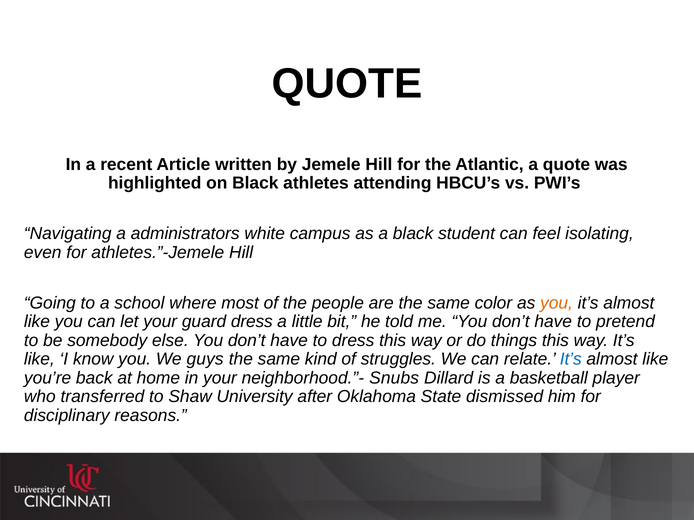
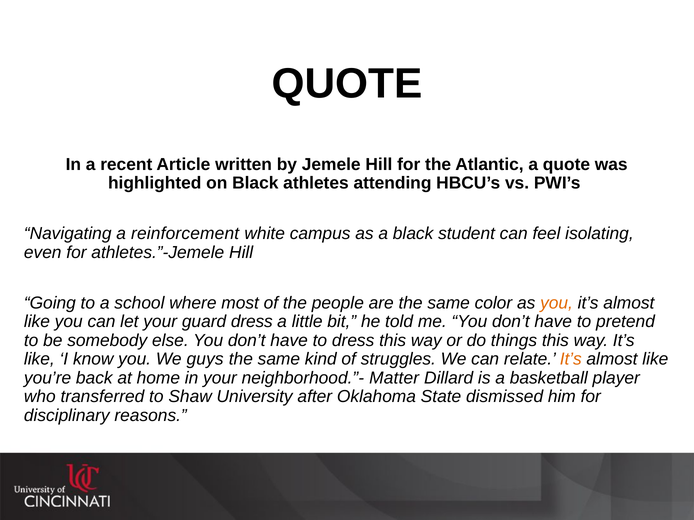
administrators: administrators -> reinforcement
It’s at (571, 359) colour: blue -> orange
Snubs: Snubs -> Matter
